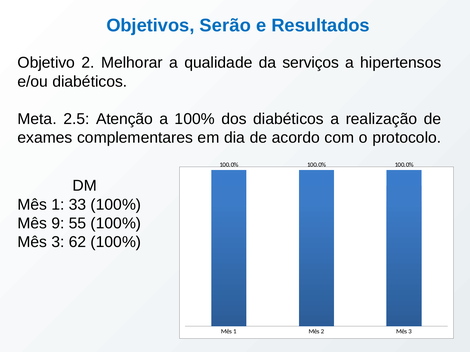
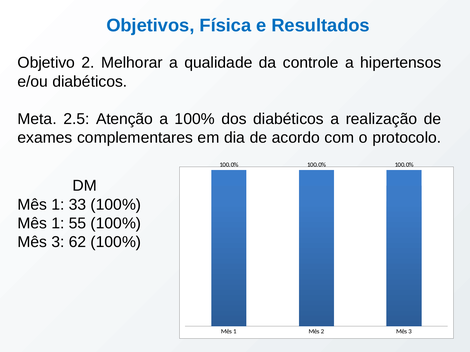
Serão: Serão -> Física
serviços: serviços -> controle
9 at (58, 224): 9 -> 1
